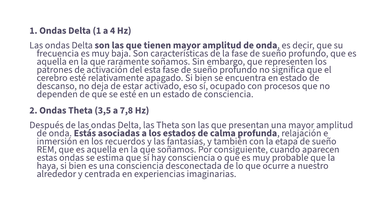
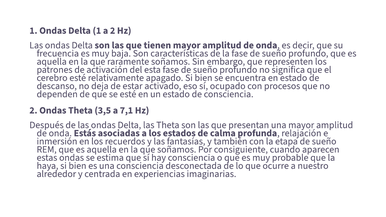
a 4: 4 -> 2
7,8: 7,8 -> 7,1
